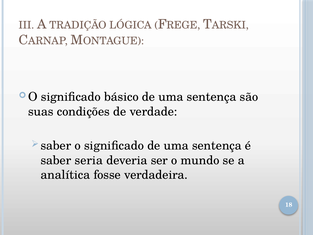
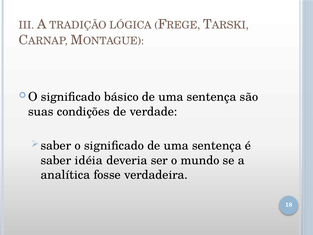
seria: seria -> idéia
